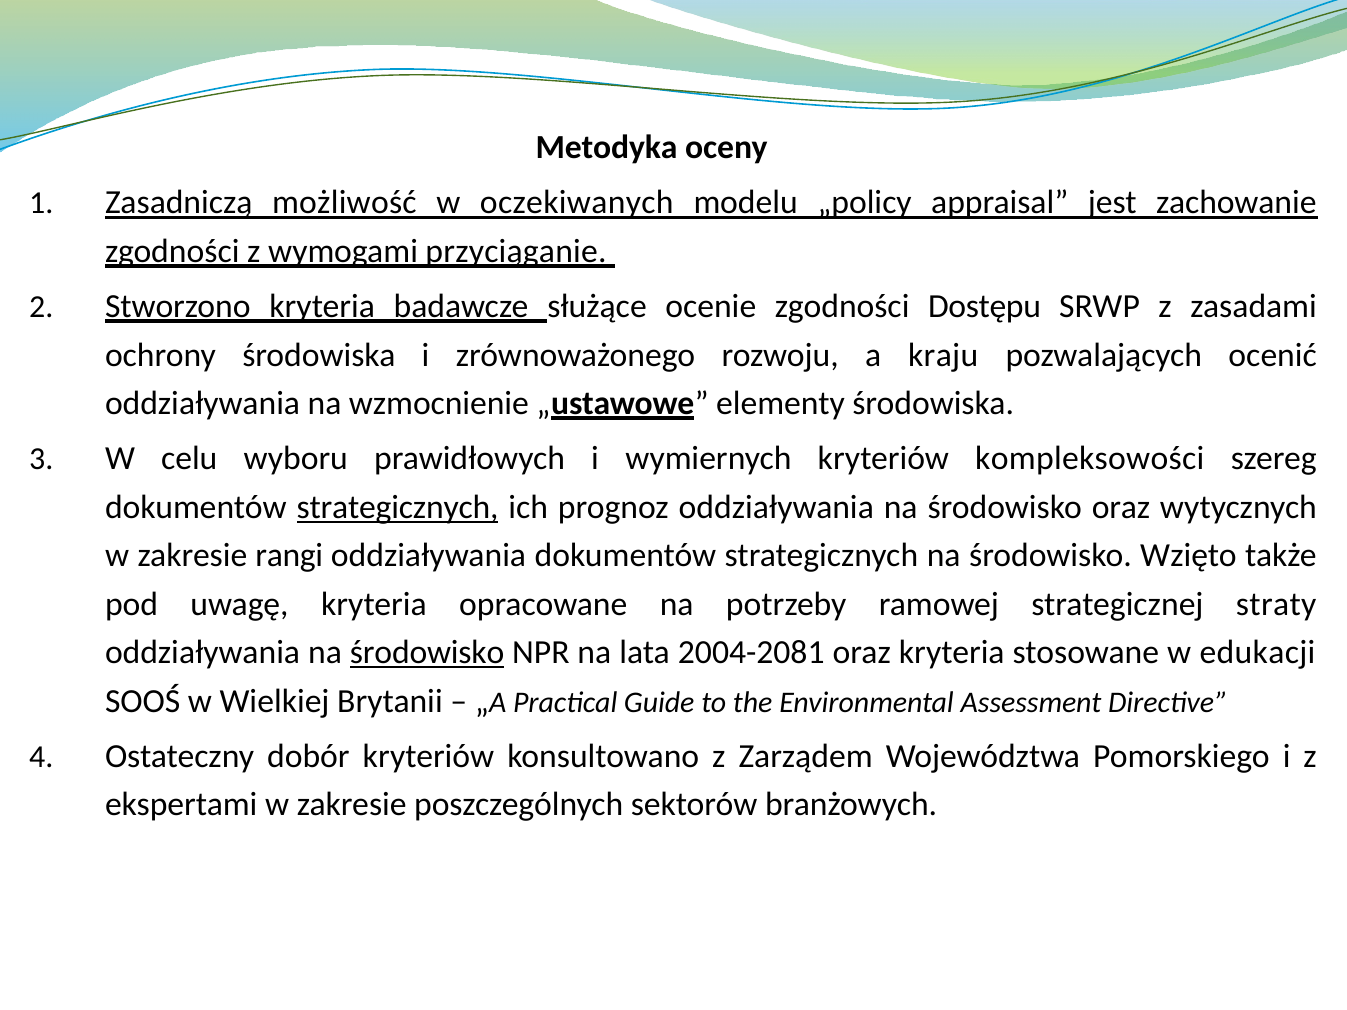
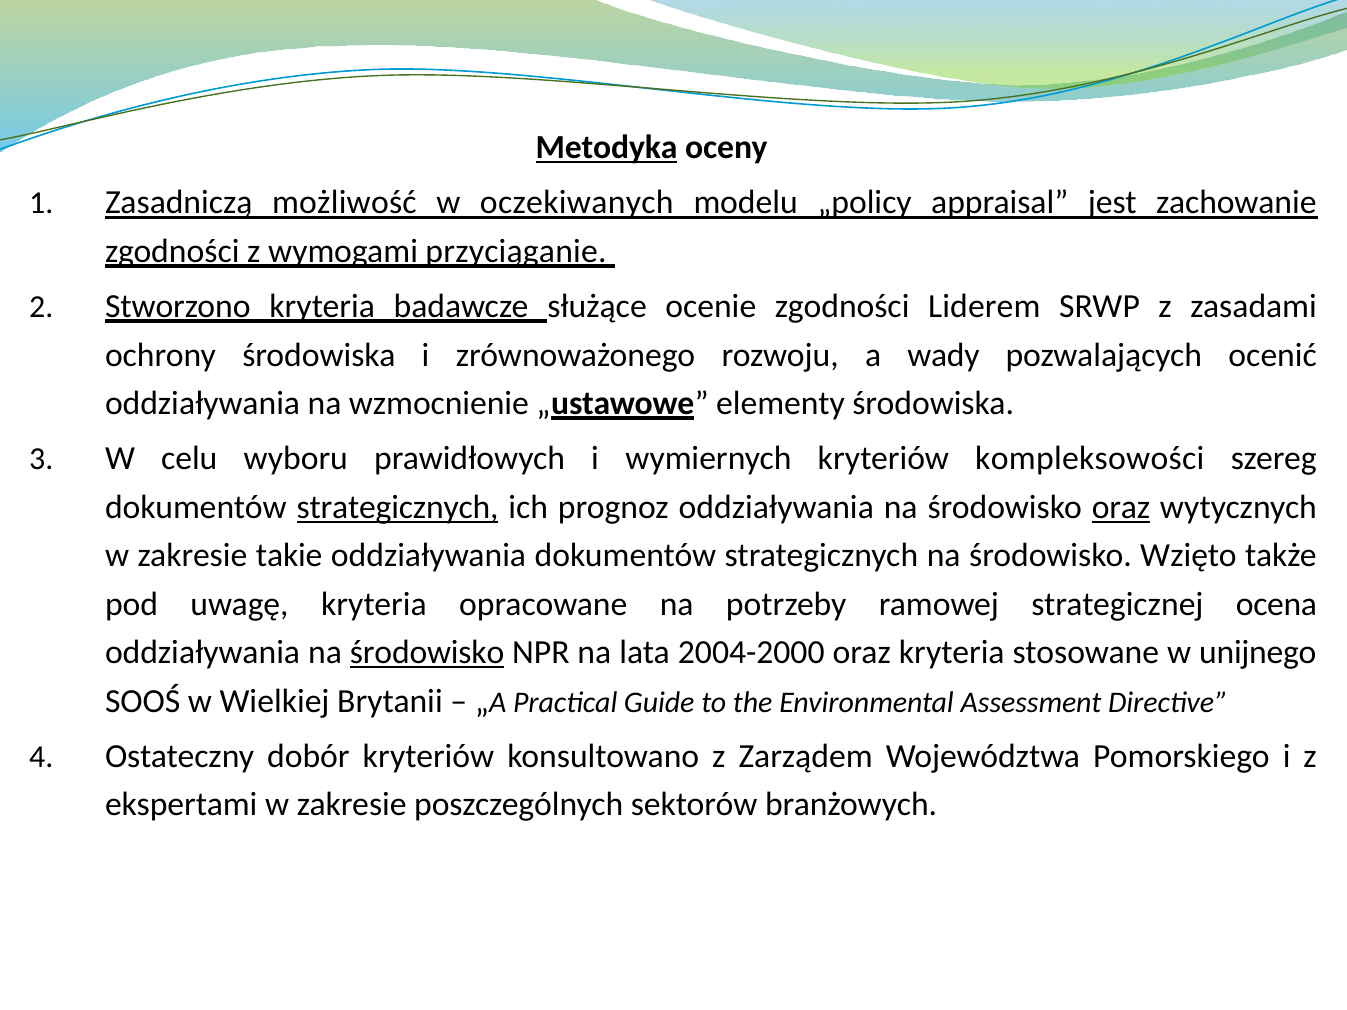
Metodyka underline: none -> present
Dostępu: Dostępu -> Liderem
kraju: kraju -> wady
oraz at (1121, 507) underline: none -> present
rangi: rangi -> takie
straty: straty -> ocena
2004-2081: 2004-2081 -> 2004-2000
edukacji: edukacji -> unijnego
